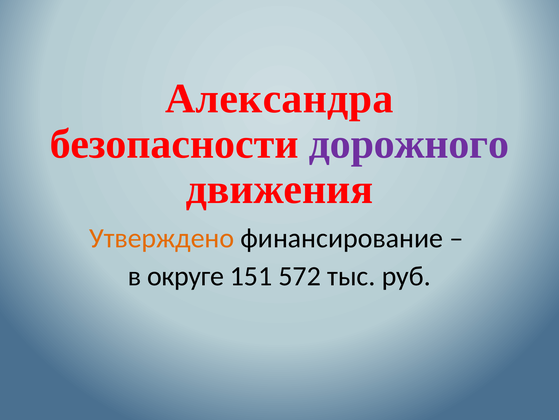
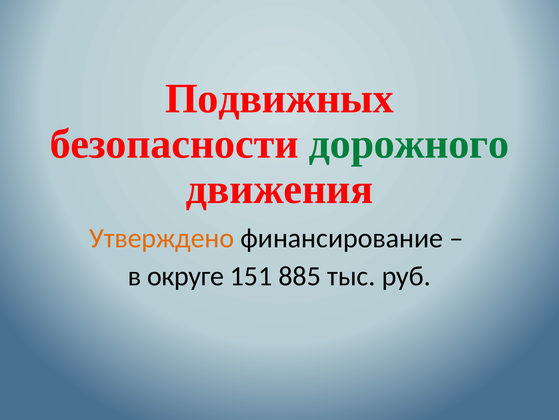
Александра: Александра -> Подвижных
дорожного colour: purple -> green
572: 572 -> 885
